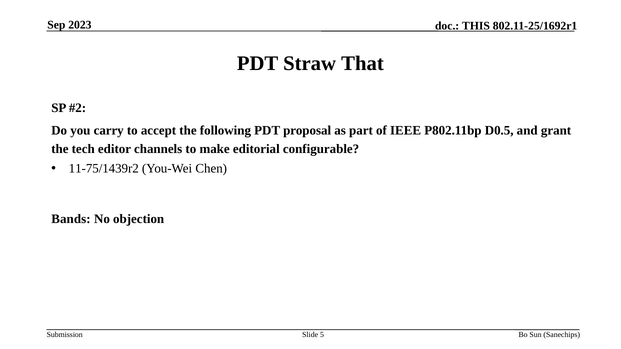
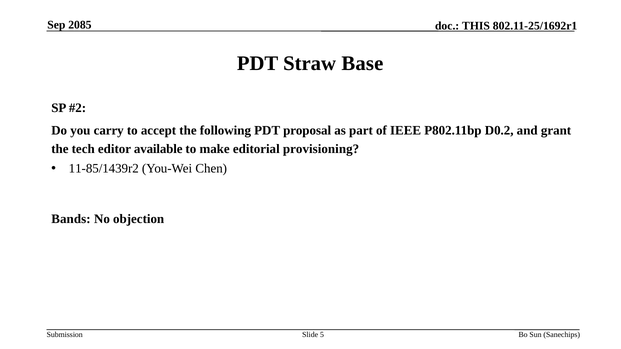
2023: 2023 -> 2085
That: That -> Base
D0.5: D0.5 -> D0.2
channels: channels -> available
configurable: configurable -> provisioning
11-75/1439r2: 11-75/1439r2 -> 11-85/1439r2
